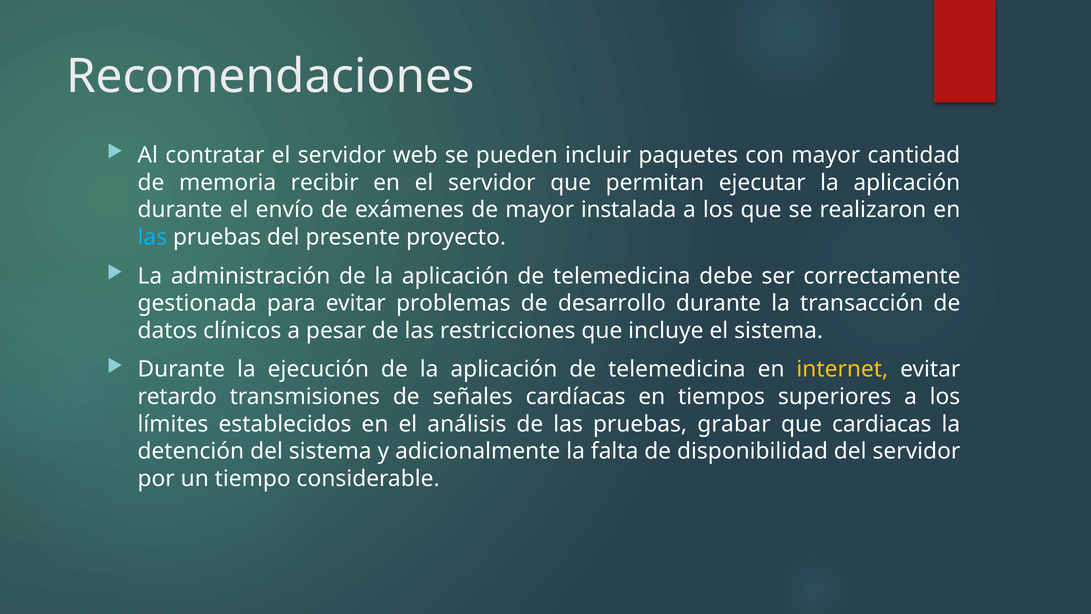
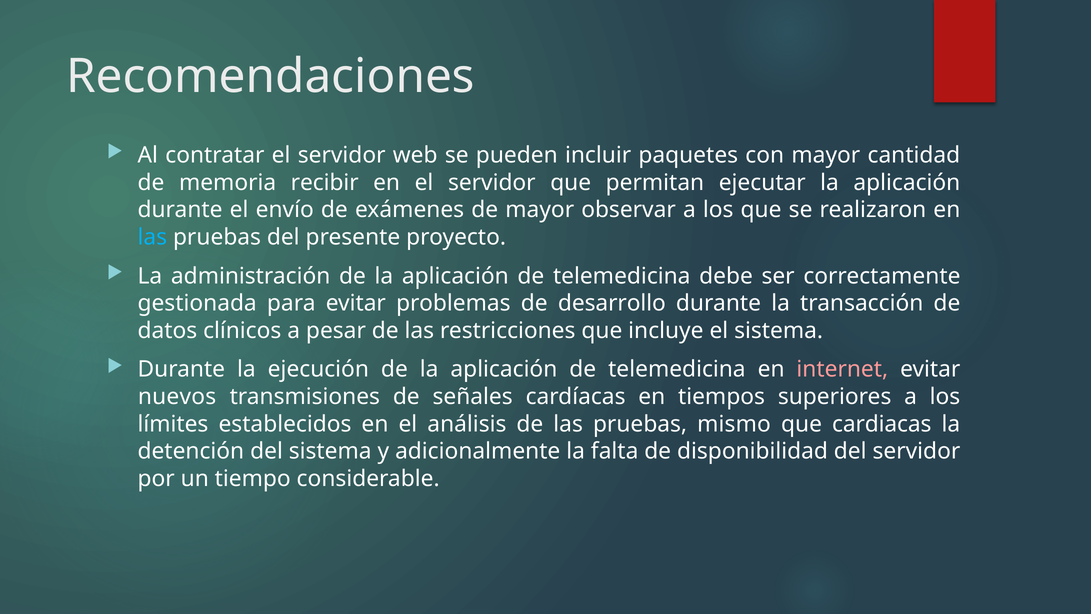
instalada: instalada -> observar
internet colour: yellow -> pink
retardo: retardo -> nuevos
grabar: grabar -> mismo
